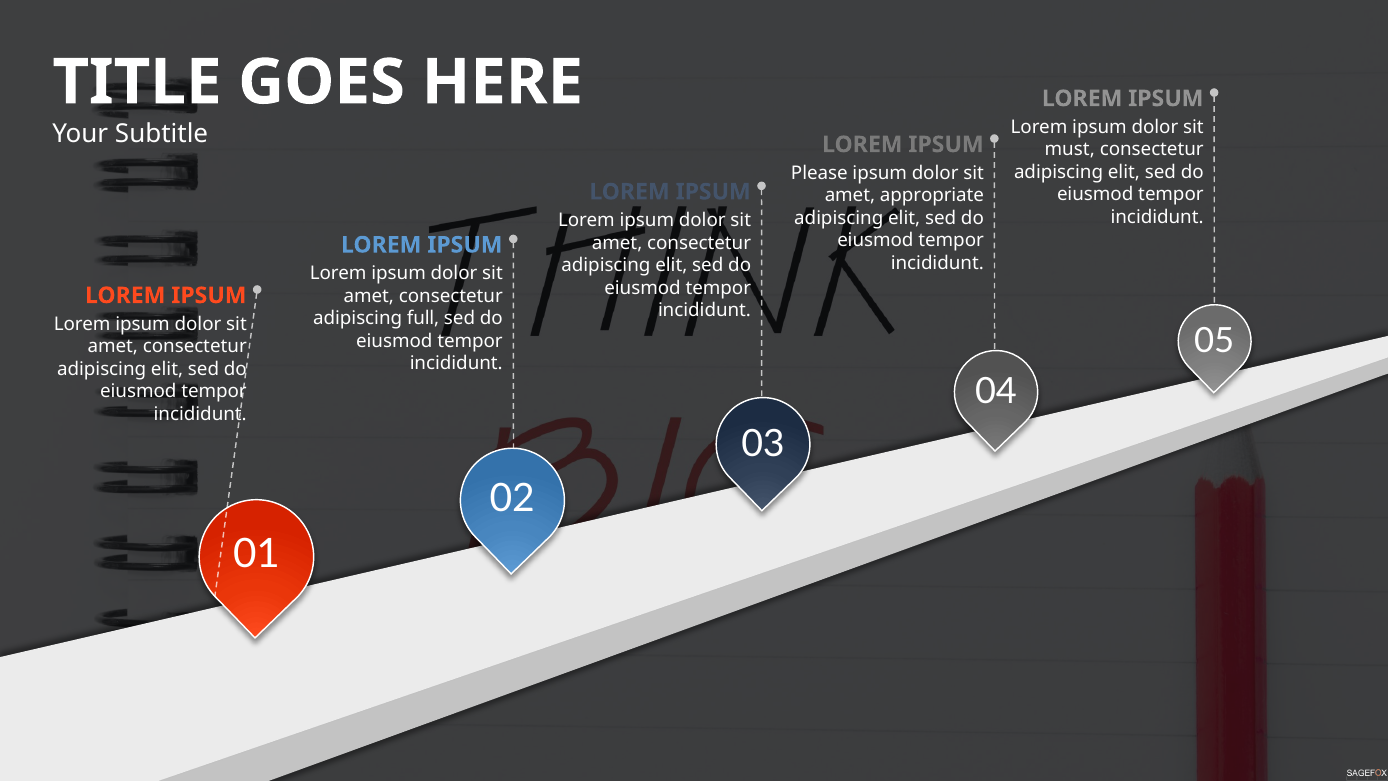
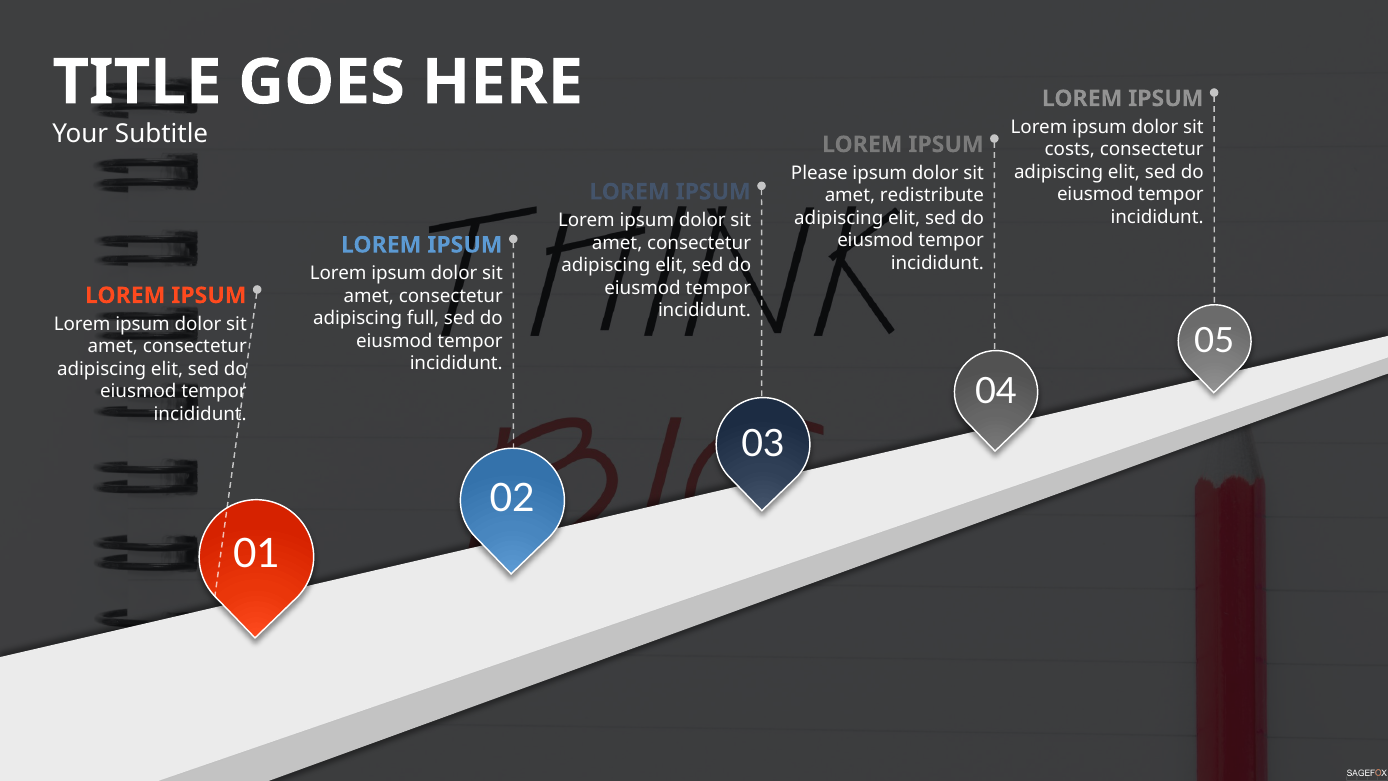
must: must -> costs
appropriate: appropriate -> redistribute
